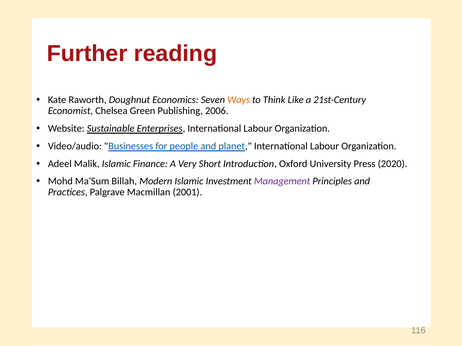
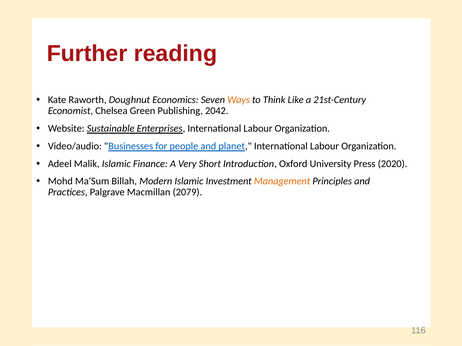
2006: 2006 -> 2042
Management colour: purple -> orange
2001: 2001 -> 2079
